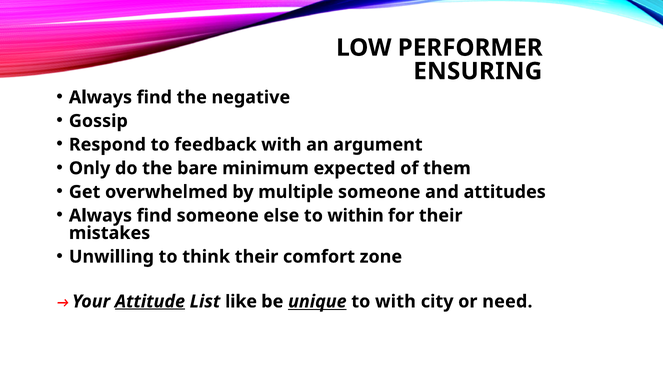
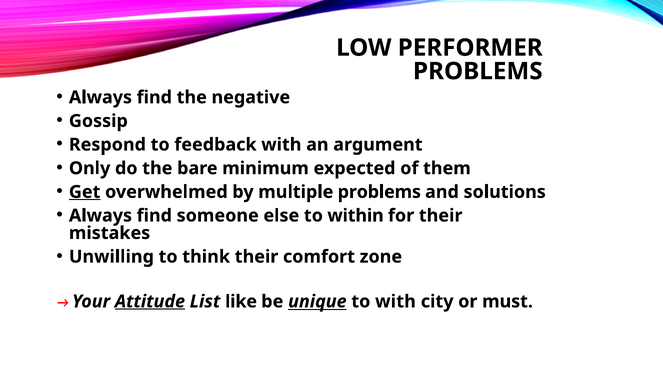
ENSURING at (478, 71): ENSURING -> PROBLEMS
Get underline: none -> present
multiple someone: someone -> problems
attitudes: attitudes -> solutions
need: need -> must
